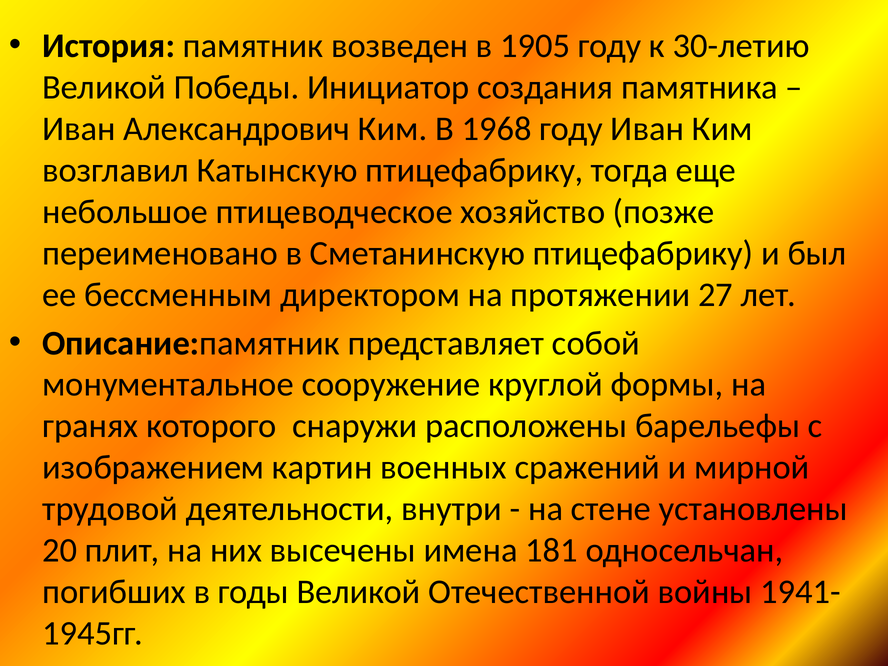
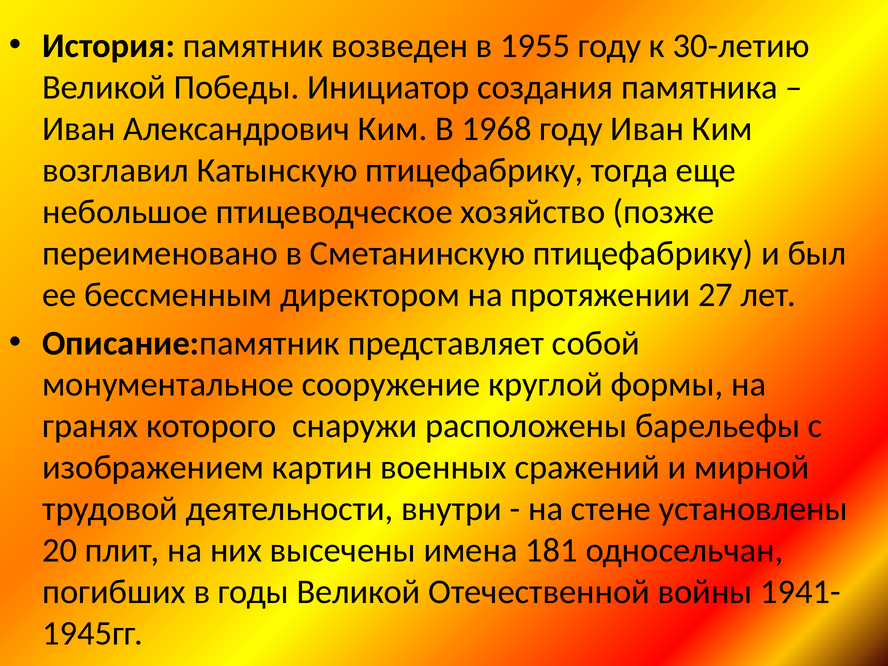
1905: 1905 -> 1955
